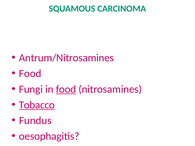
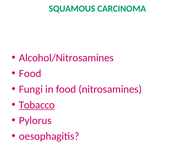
Antrum/Nitrosamines: Antrum/Nitrosamines -> Alcohol/Nitrosamines
food at (66, 89) underline: present -> none
Fundus: Fundus -> Pylorus
